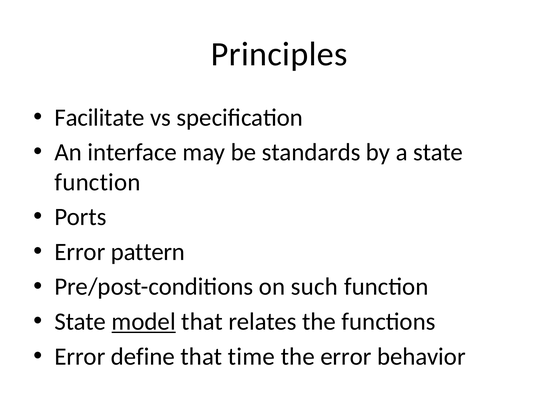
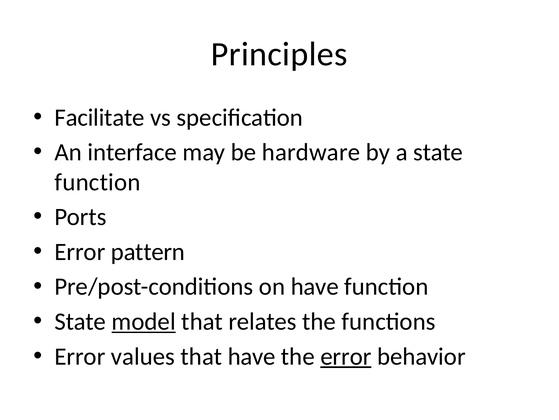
standards: standards -> hardware
on such: such -> have
define: define -> values
that time: time -> have
error at (346, 356) underline: none -> present
